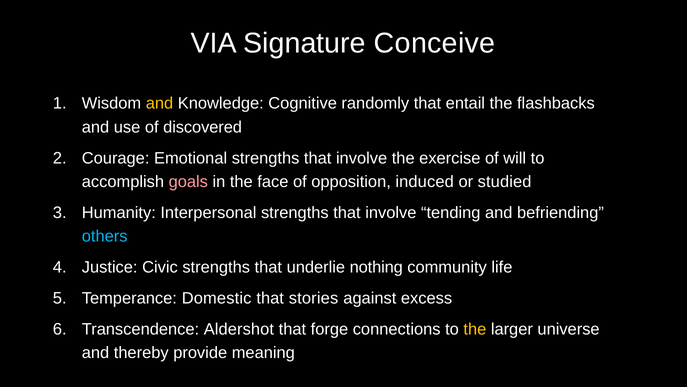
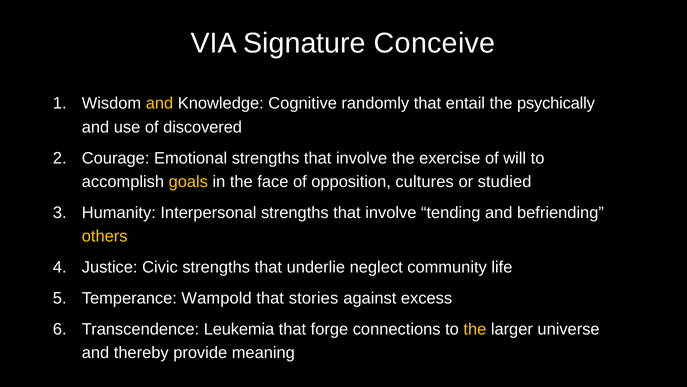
flashbacks: flashbacks -> psychically
goals colour: pink -> yellow
induced: induced -> cultures
others colour: light blue -> yellow
nothing: nothing -> neglect
Domestic: Domestic -> Wampold
Aldershot: Aldershot -> Leukemia
